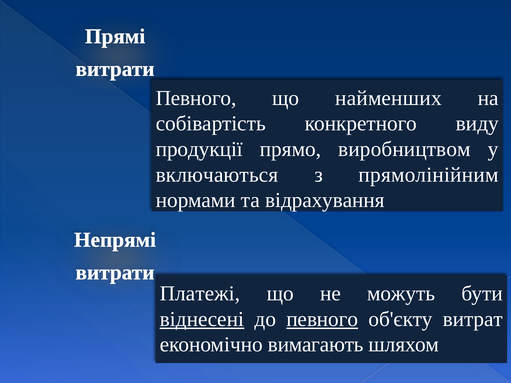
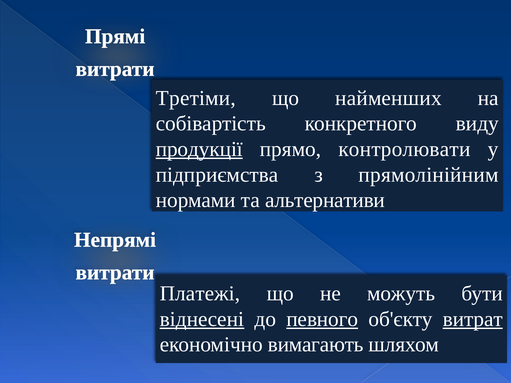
Певного at (196, 98): Певного -> Третіми
продукції underline: none -> present
виробництвом: виробництвом -> контролювати
включаються: включаються -> підприємства
відрахування: відрахування -> альтернативи
витрат underline: none -> present
